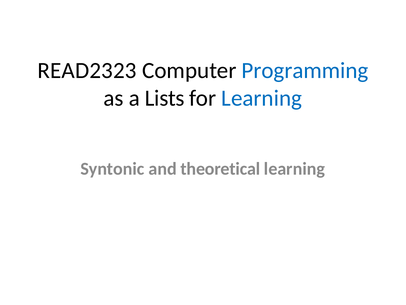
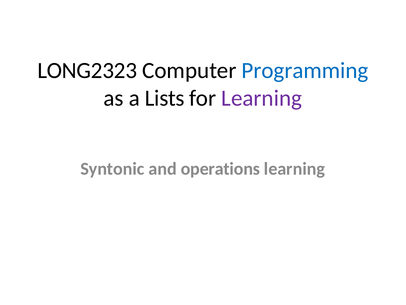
READ2323: READ2323 -> LONG2323
Learning at (262, 98) colour: blue -> purple
theoretical: theoretical -> operations
